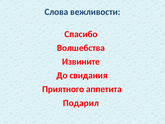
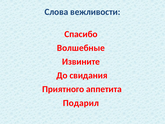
Волшебства: Волшебства -> Волшебные
